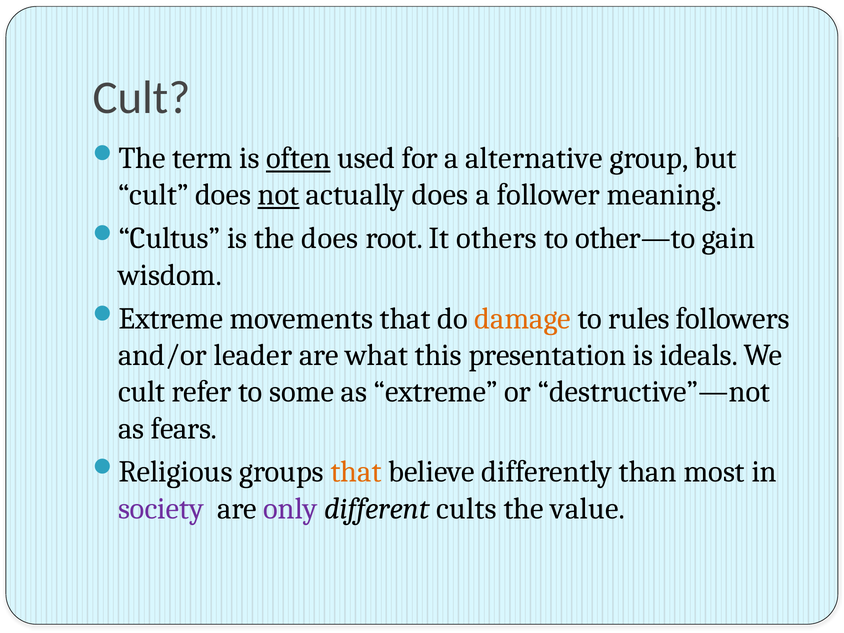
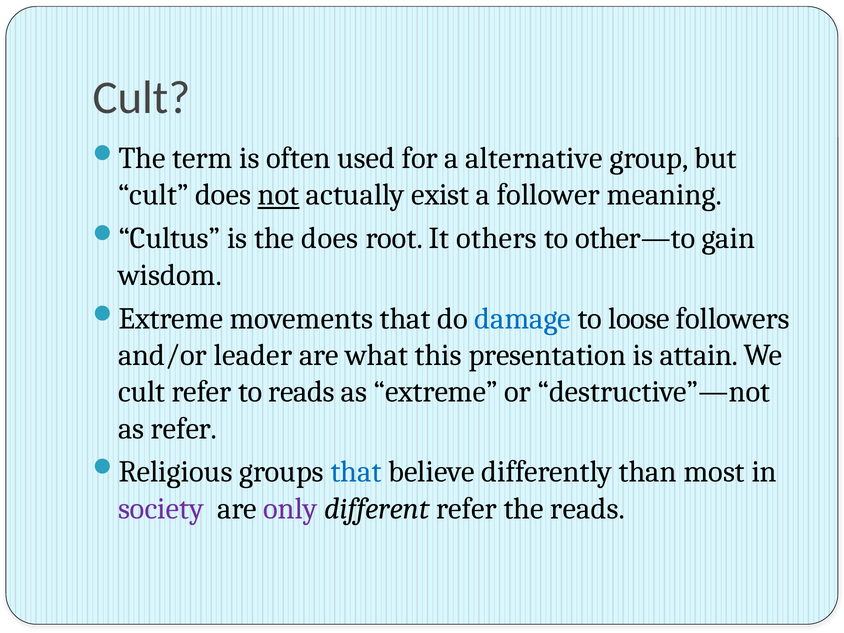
often underline: present -> none
actually does: does -> exist
damage colour: orange -> blue
rules: rules -> loose
ideals: ideals -> attain
to some: some -> reads
as fears: fears -> refer
that at (356, 472) colour: orange -> blue
different cults: cults -> refer
the value: value -> reads
